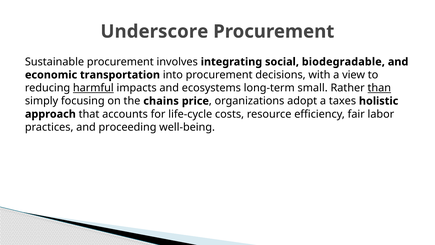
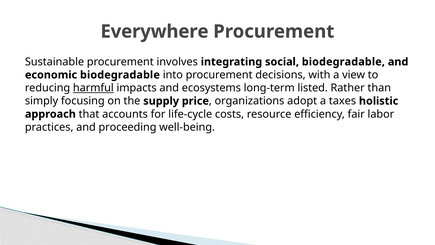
Underscore: Underscore -> Everywhere
economic transportation: transportation -> biodegradable
small: small -> listed
than underline: present -> none
chains: chains -> supply
